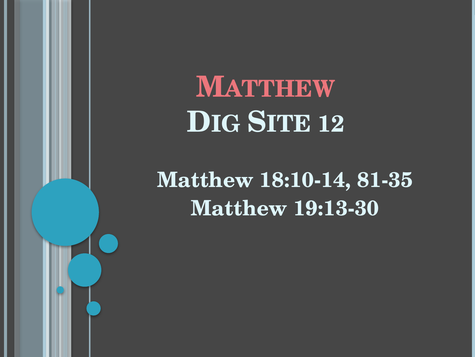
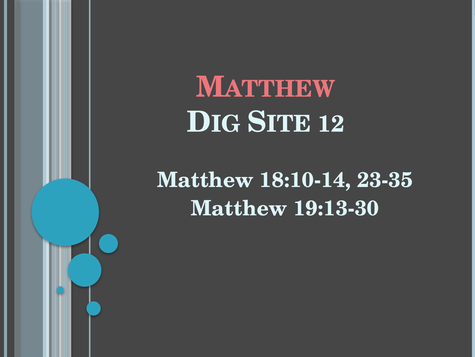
81-35: 81-35 -> 23-35
